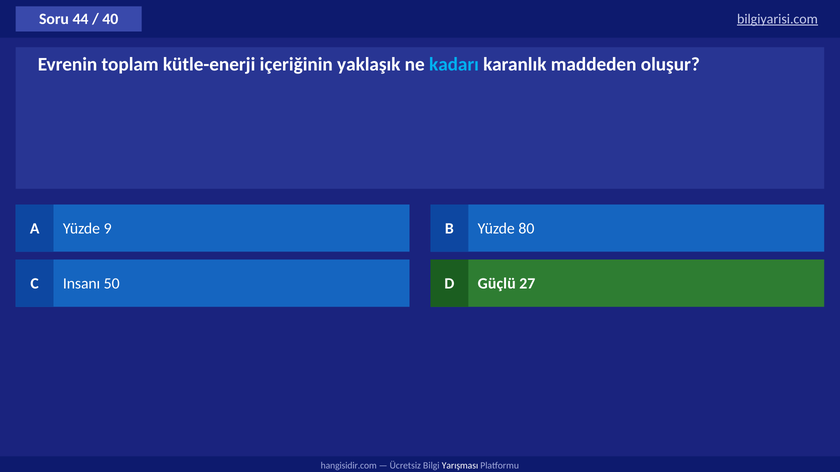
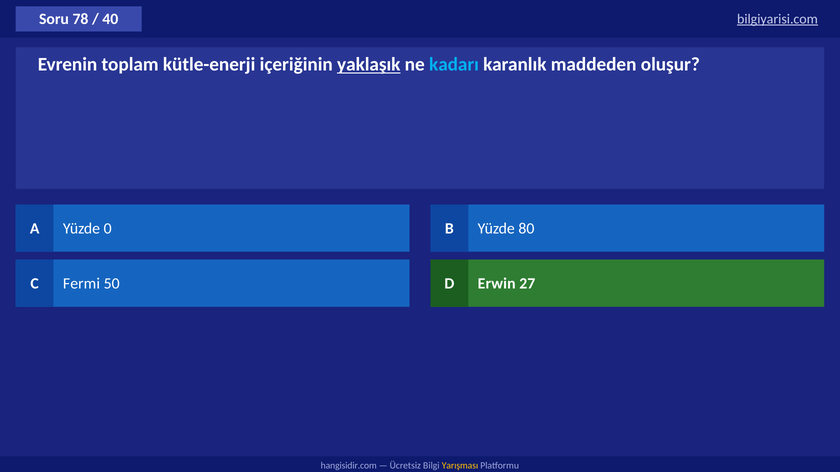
44: 44 -> 78
yaklaşık underline: none -> present
9: 9 -> 0
Insanı: Insanı -> Fermi
Güçlü: Güçlü -> Erwin
Yarışması colour: white -> yellow
